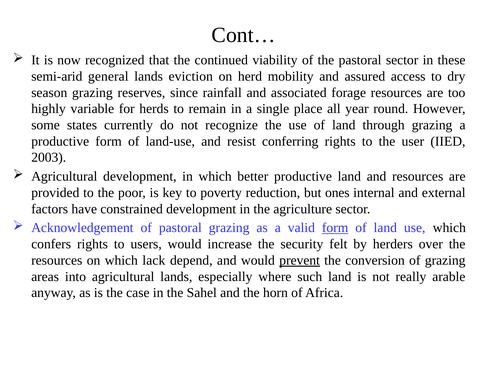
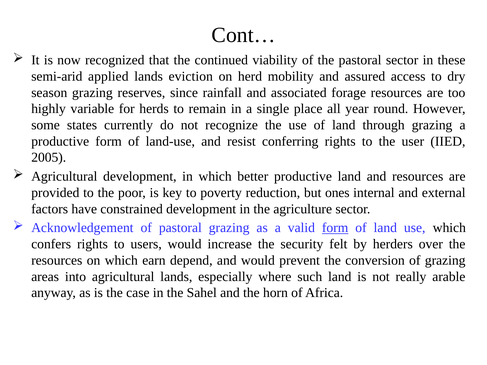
general: general -> applied
2003: 2003 -> 2005
lack: lack -> earn
prevent underline: present -> none
